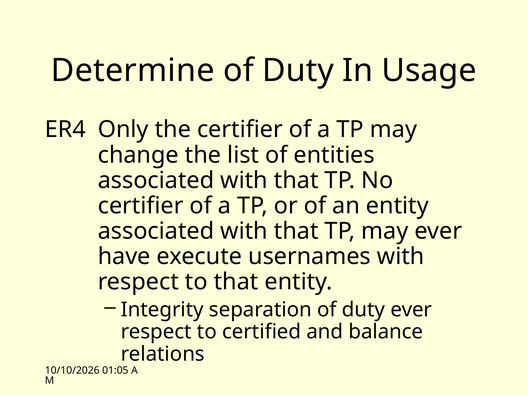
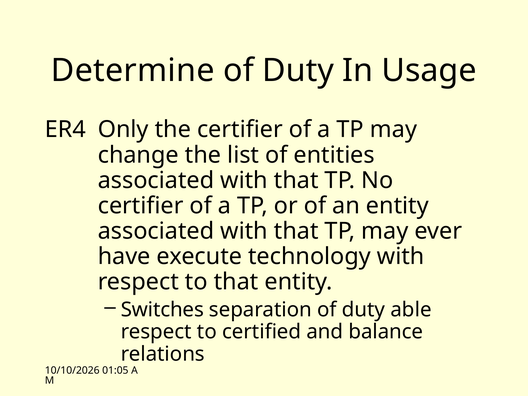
usernames: usernames -> technology
Integrity: Integrity -> Switches
duty ever: ever -> able
